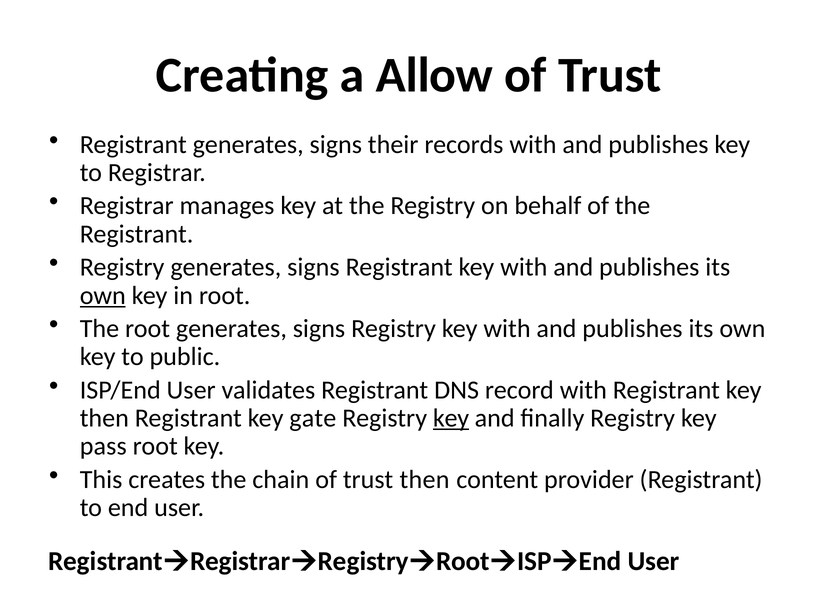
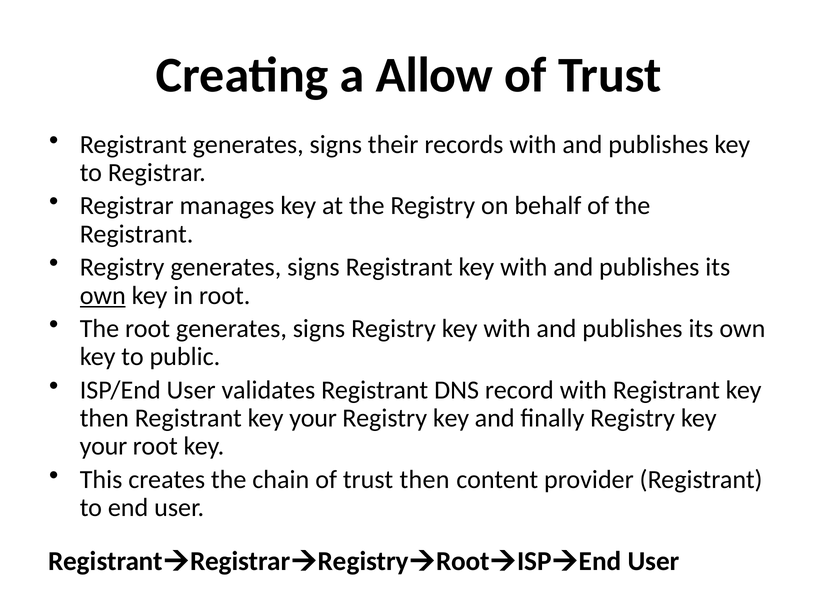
Registrant key gate: gate -> your
key at (451, 418) underline: present -> none
pass at (103, 446): pass -> your
